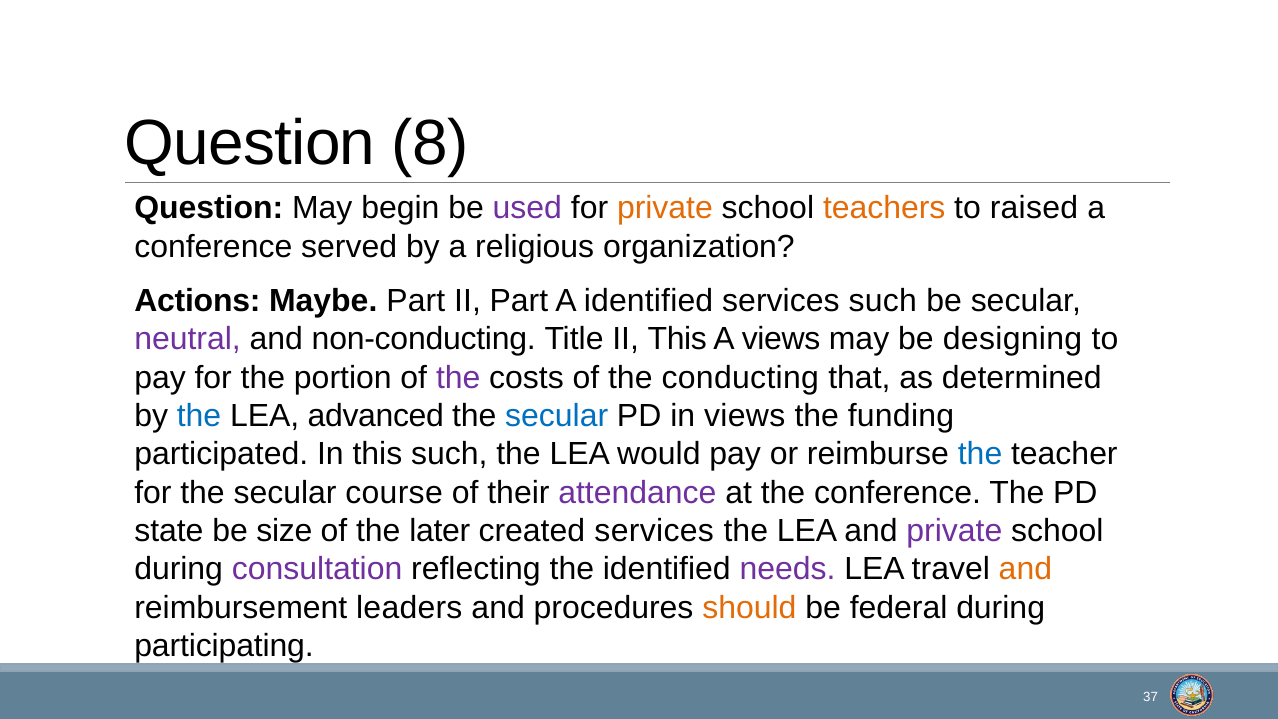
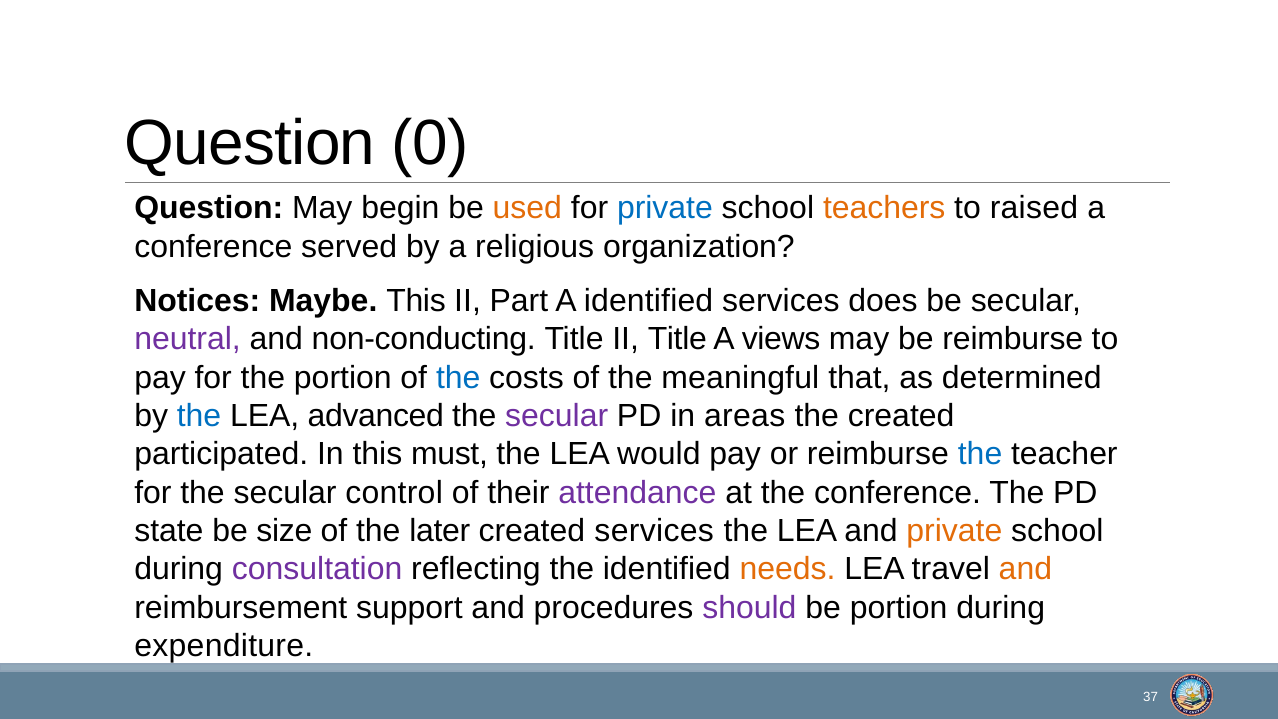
8: 8 -> 0
used colour: purple -> orange
private at (665, 208) colour: orange -> blue
Actions: Actions -> Notices
Maybe Part: Part -> This
services such: such -> does
II This: This -> Title
be designing: designing -> reimburse
the at (458, 378) colour: purple -> blue
conducting: conducting -> meaningful
secular at (557, 416) colour: blue -> purple
in views: views -> areas
the funding: funding -> created
this such: such -> must
course: course -> control
private at (954, 531) colour: purple -> orange
needs colour: purple -> orange
leaders: leaders -> support
should colour: orange -> purple
be federal: federal -> portion
participating: participating -> expenditure
